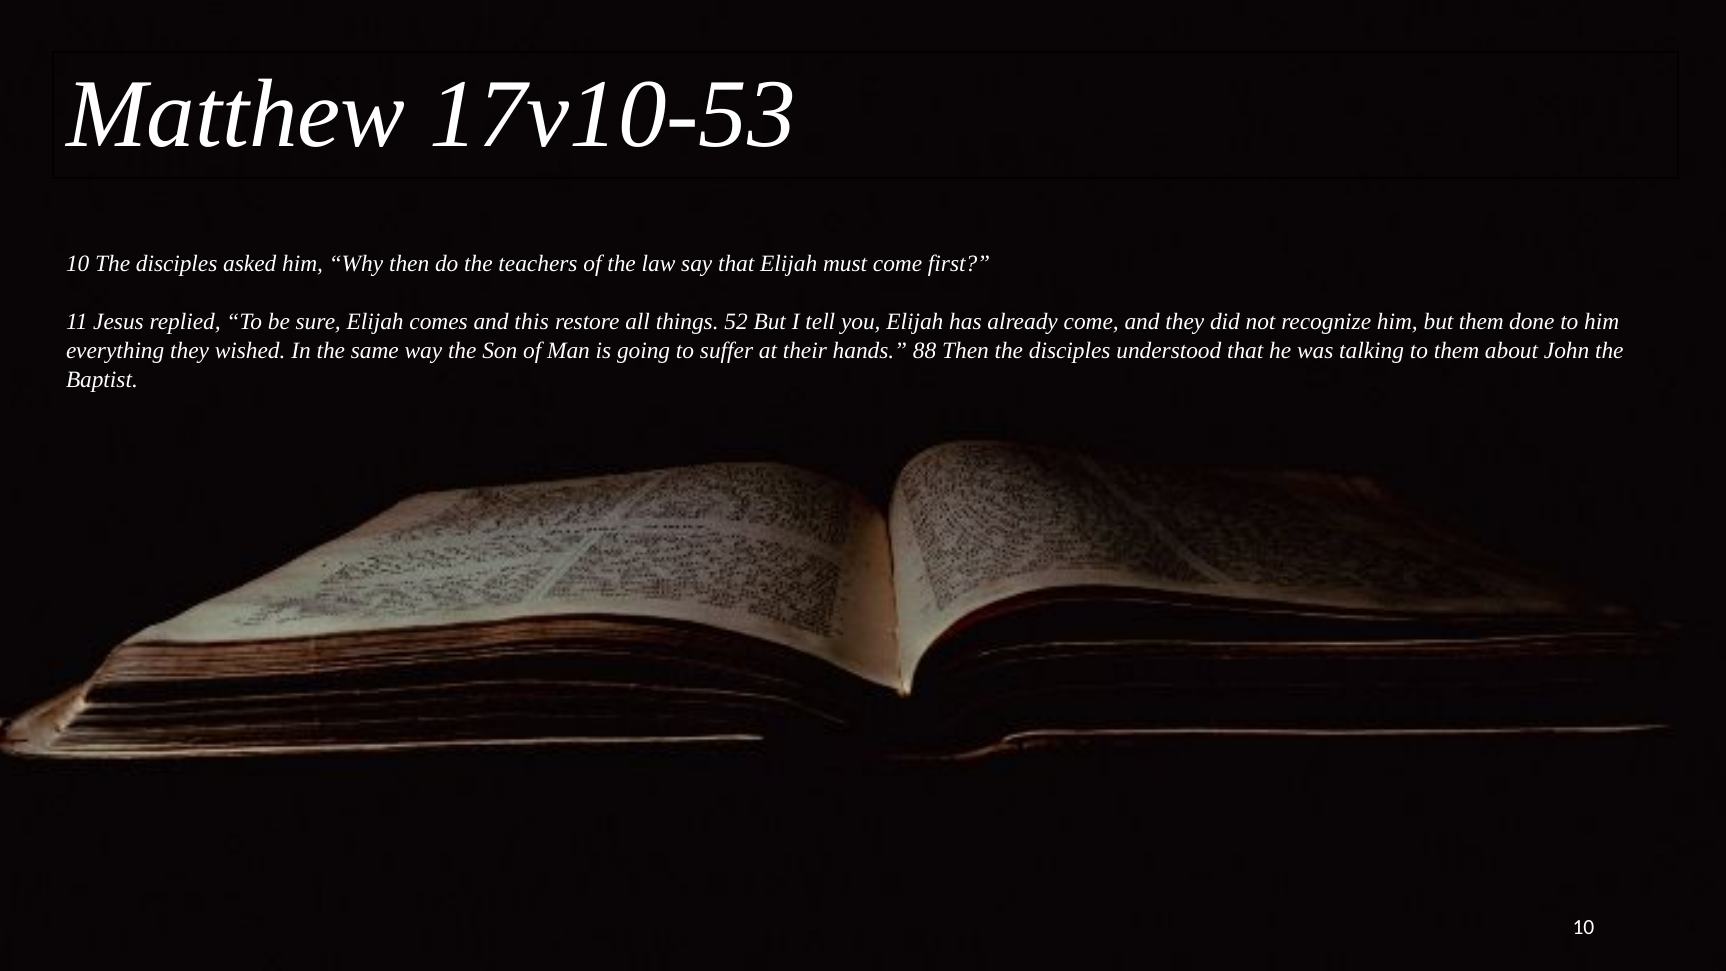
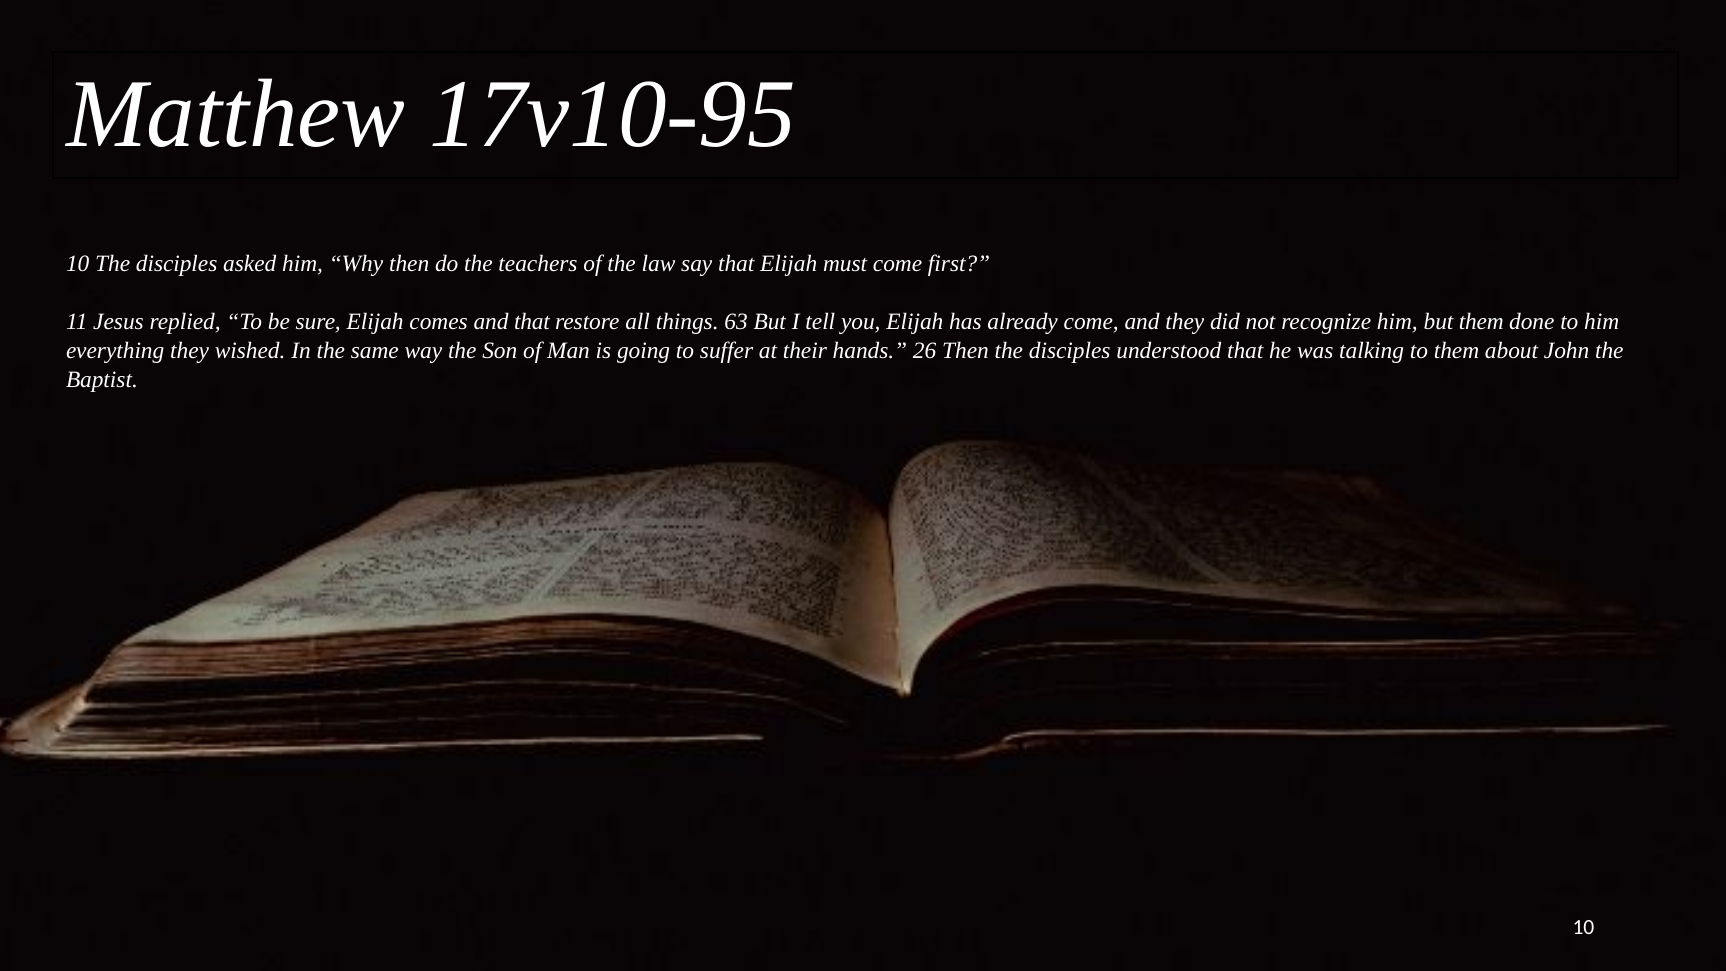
17v10-53: 17v10-53 -> 17v10-95
and this: this -> that
52: 52 -> 63
88: 88 -> 26
